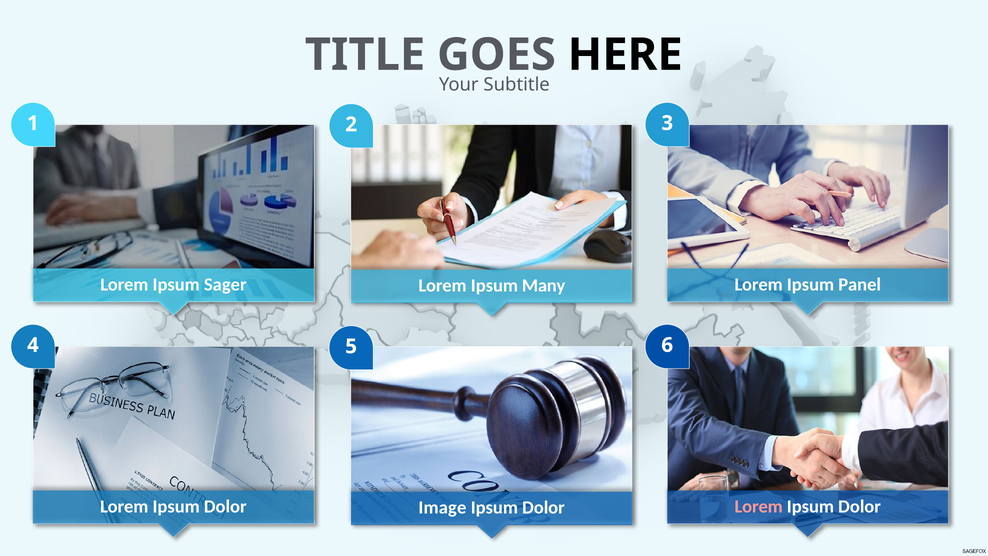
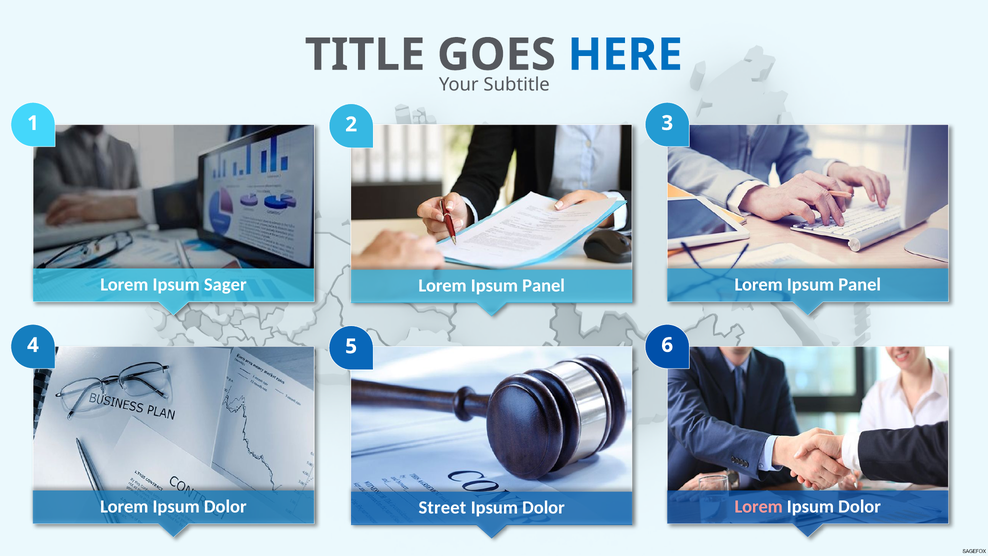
HERE colour: black -> blue
Many at (544, 286): Many -> Panel
Image: Image -> Street
